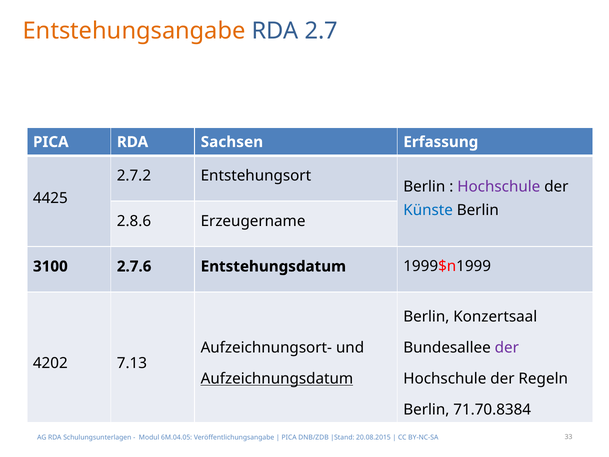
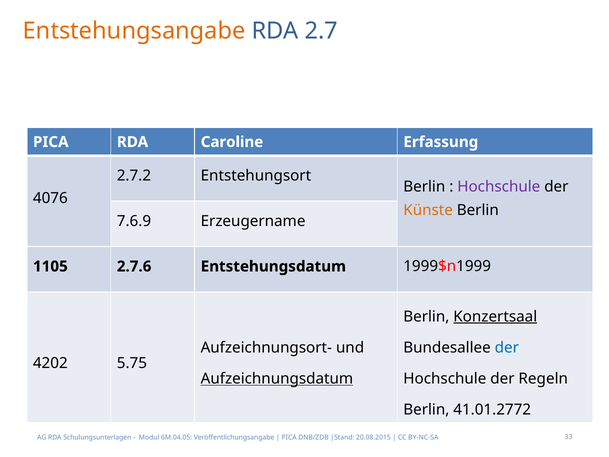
Sachsen: Sachsen -> Caroline
4425: 4425 -> 4076
Künste colour: blue -> orange
2.8.6: 2.8.6 -> 7.6.9
3100: 3100 -> 1105
Konzertsaal underline: none -> present
der at (507, 347) colour: purple -> blue
7.13: 7.13 -> 5.75
71.70.8384: 71.70.8384 -> 41.01.2772
